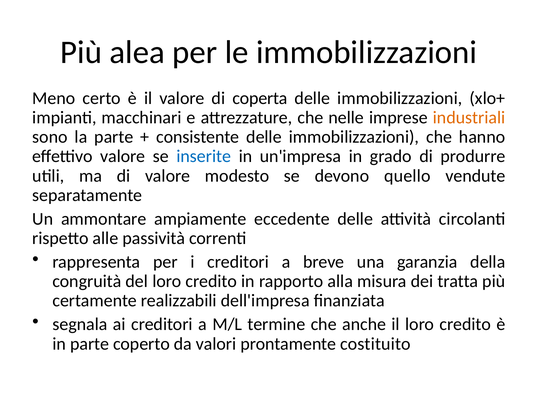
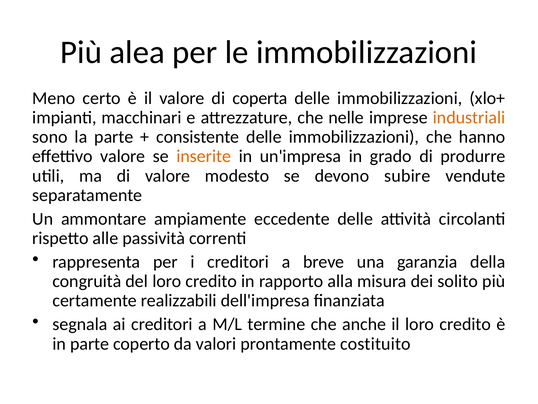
inserite colour: blue -> orange
quello: quello -> subire
tratta: tratta -> solito
